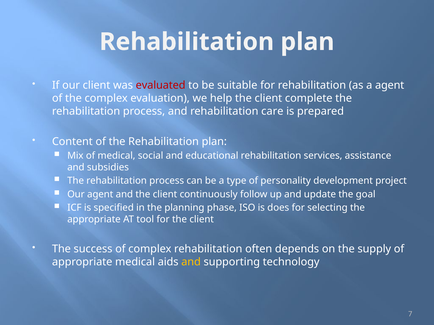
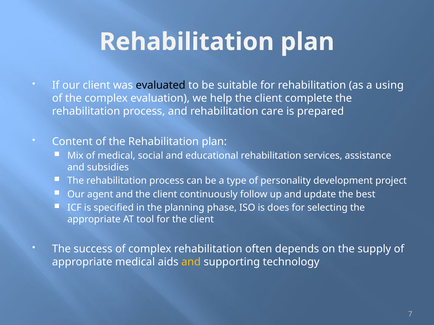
evaluated colour: red -> black
a agent: agent -> using
goal: goal -> best
